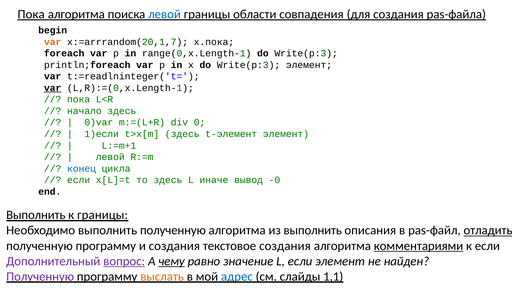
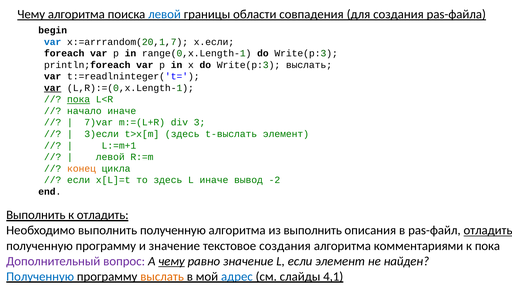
Пока at (31, 14): Пока -> Чему
var at (53, 42) colour: orange -> blue
x.пока: x.пока -> x.если
Write(p:3 элемент: элемент -> выслать
пока at (79, 99) underline: none -> present
начало здесь: здесь -> иначе
0)var: 0)var -> 7)var
0: 0 -> 3
1)если: 1)если -> 3)если
t-элемент: t-элемент -> t-выслать
конец colour: blue -> orange
-0: -0 -> -2
к границы: границы -> отладить
и создания: создания -> значение
комментариями underline: present -> none
к если: если -> пока
вопрос underline: present -> none
Полученную at (40, 276) colour: purple -> blue
1,1: 1,1 -> 4,1
